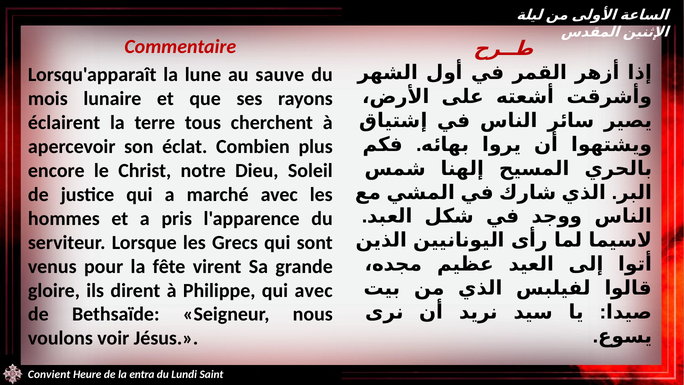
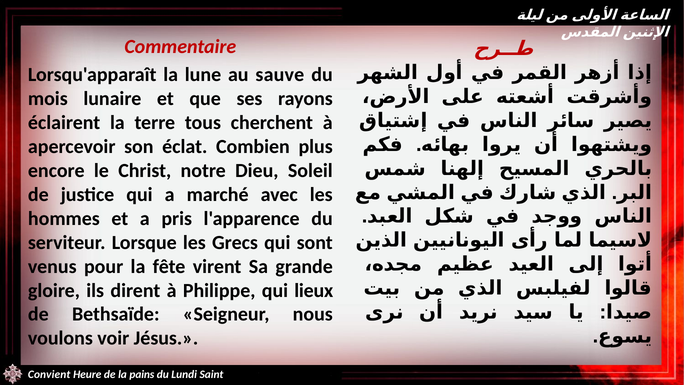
qui avec: avec -> lieux
entra: entra -> pains
